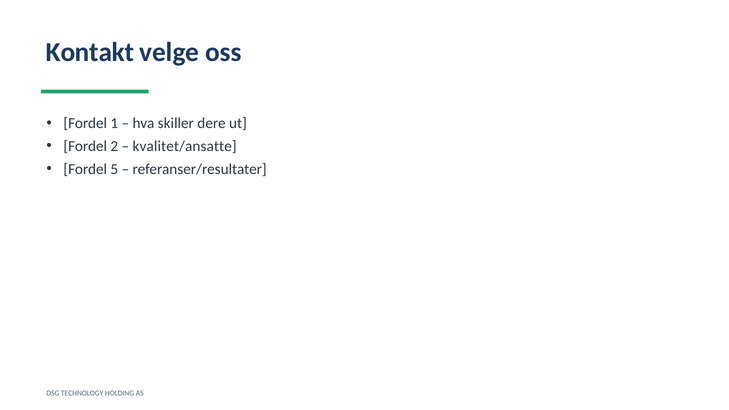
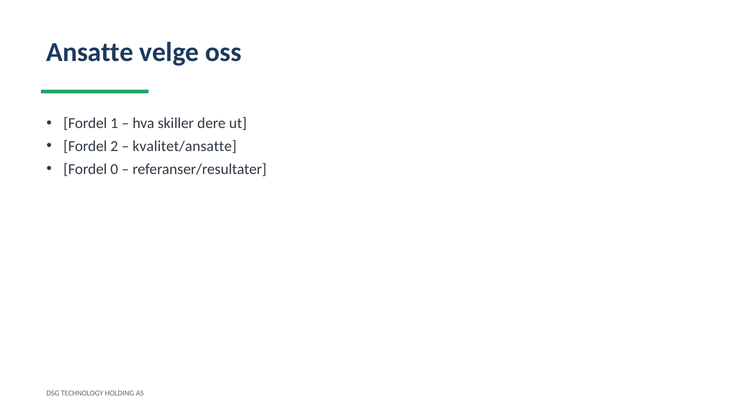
Kontakt: Kontakt -> Ansatte
5: 5 -> 0
